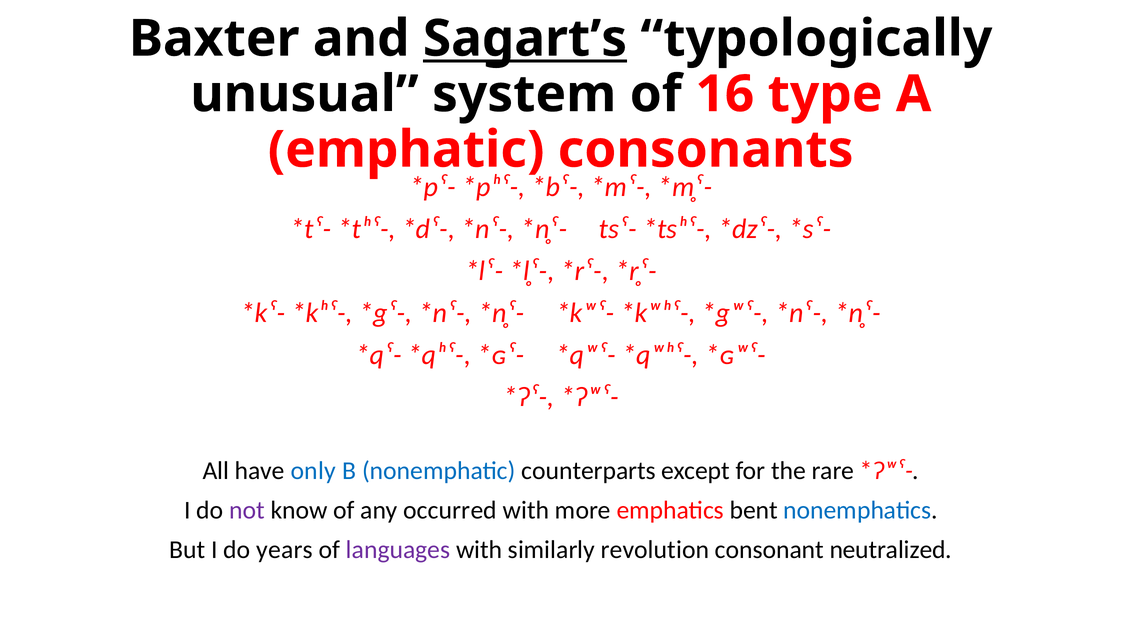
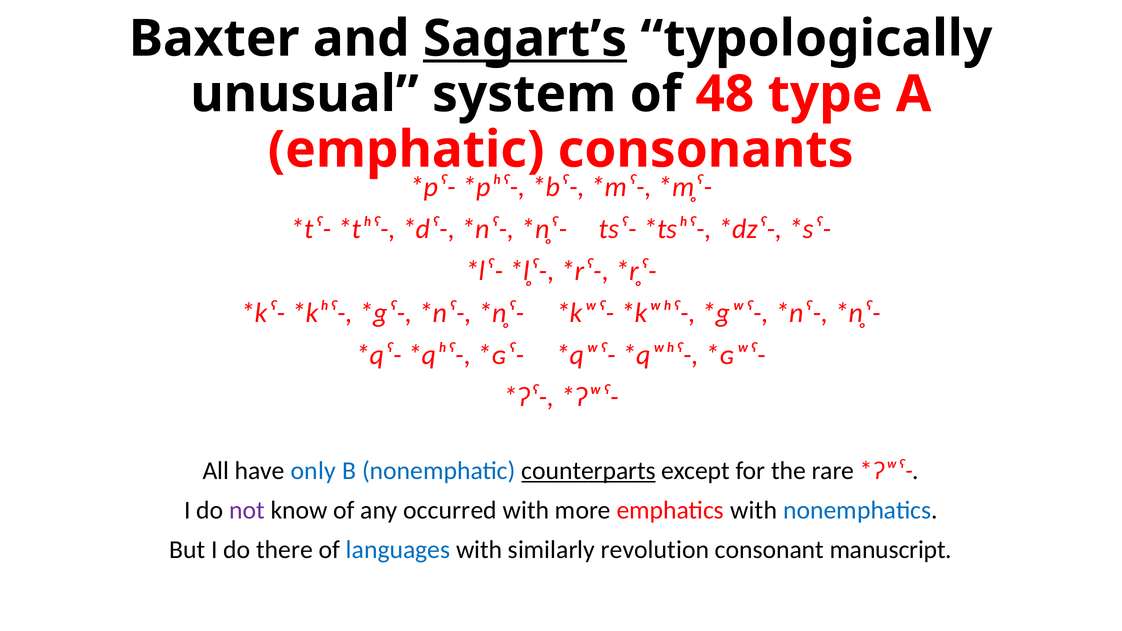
16: 16 -> 48
counterparts underline: none -> present
emphatics bent: bent -> with
years: years -> there
languages colour: purple -> blue
neutralized: neutralized -> manuscript
